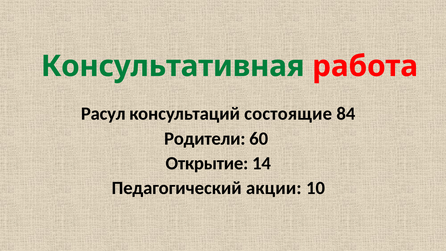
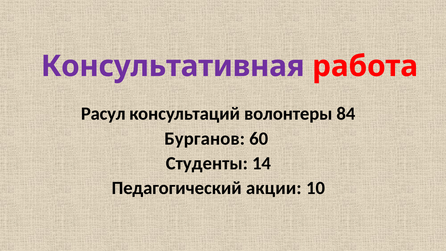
Консультативная colour: green -> purple
состоящие: состоящие -> волонтеры
Родители: Родители -> Бурганов
Открытие: Открытие -> Студенты
